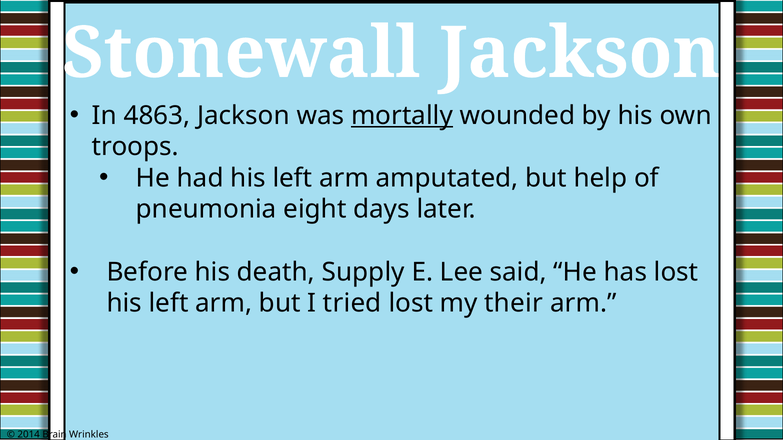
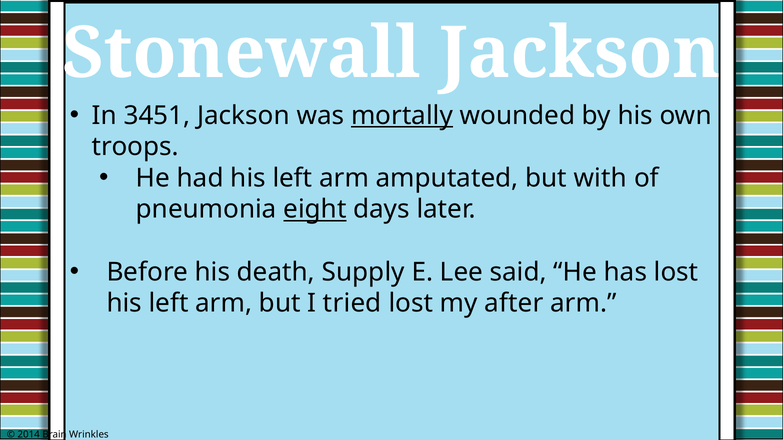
4863: 4863 -> 3451
help: help -> with
eight underline: none -> present
their: their -> after
